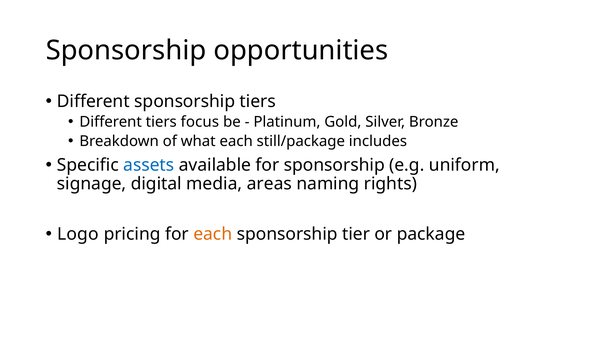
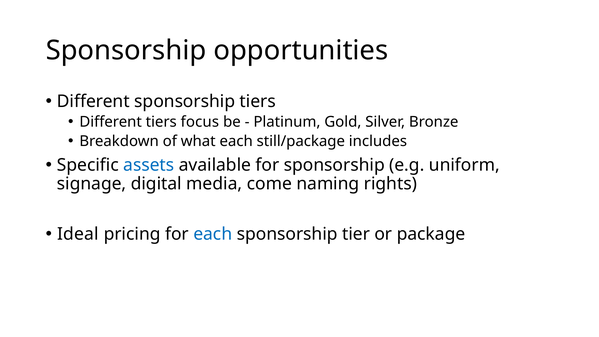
areas: areas -> come
Logo: Logo -> Ideal
each at (213, 234) colour: orange -> blue
